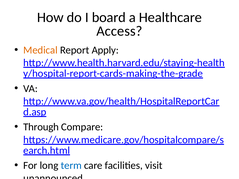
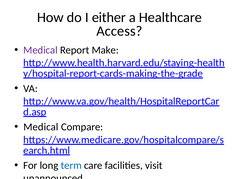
board: board -> either
Medical at (40, 50) colour: orange -> purple
Apply: Apply -> Make
Through at (41, 127): Through -> Medical
